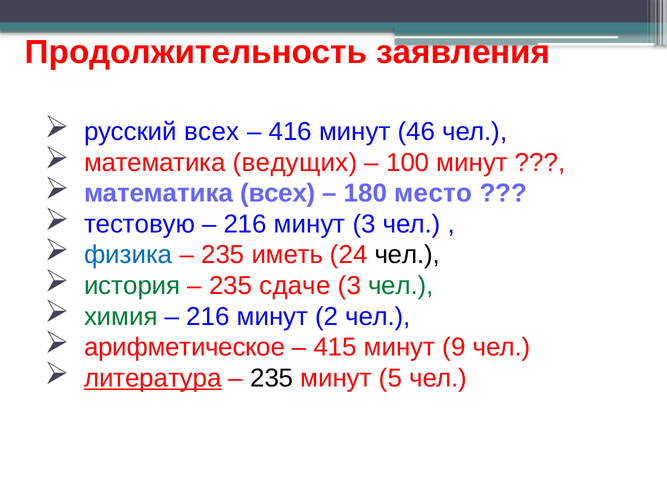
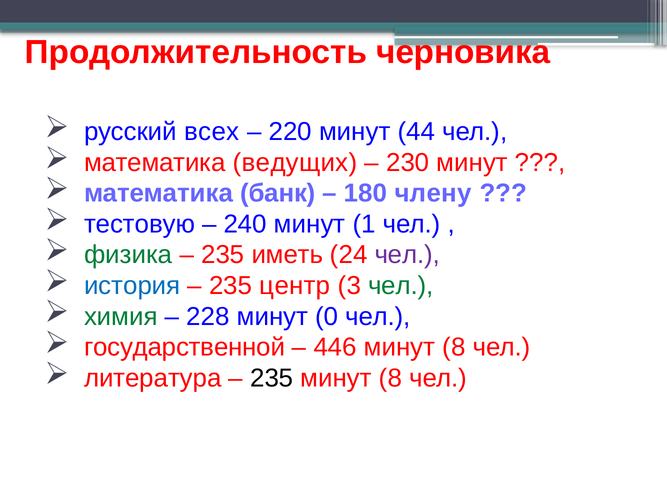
заявления: заявления -> черновика
416: 416 -> 220
46: 46 -> 44
100: 100 -> 230
математика всех: всех -> банк
место: место -> члену
216 at (245, 224): 216 -> 240
минут 3: 3 -> 1
физика colour: blue -> green
чел at (407, 255) colour: black -> purple
история colour: green -> blue
сдаче: сдаче -> центр
216 at (208, 317): 216 -> 228
2: 2 -> 0
арифметическое: арифметическое -> государственной
415: 415 -> 446
9 at (454, 347): 9 -> 8
литература underline: present -> none
5 at (391, 378): 5 -> 8
